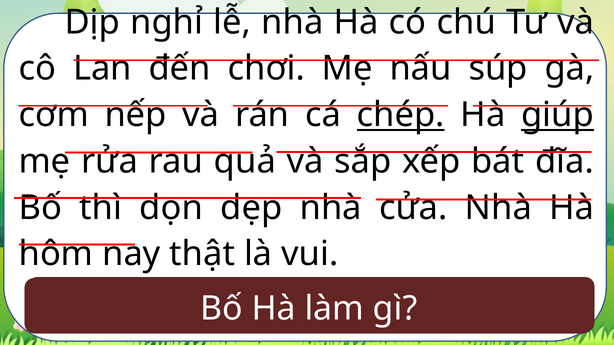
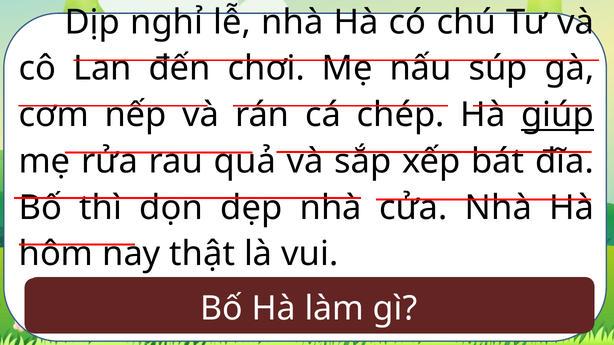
chép underline: present -> none
